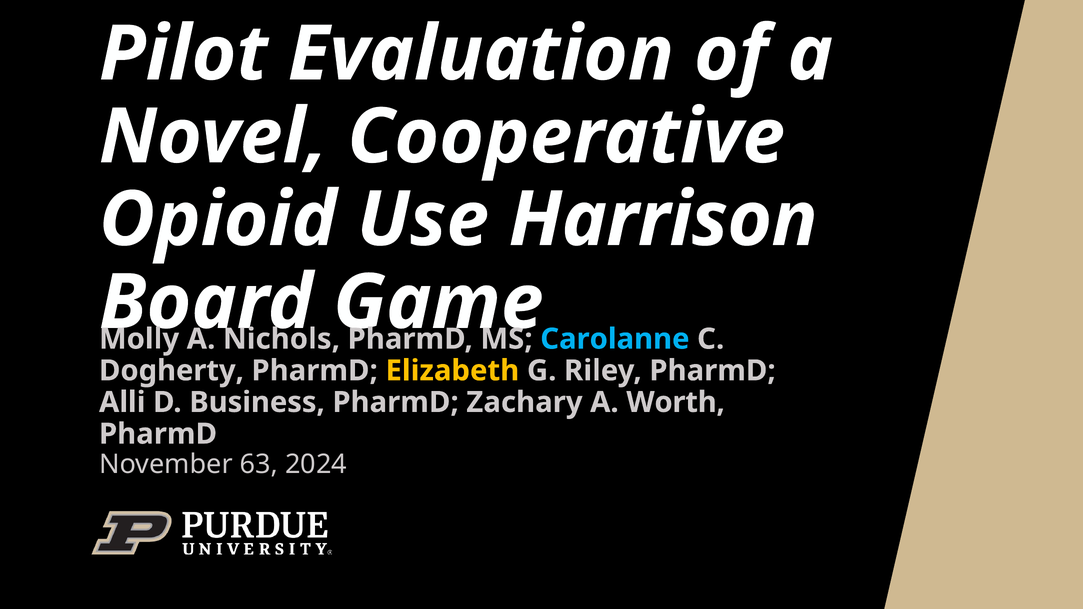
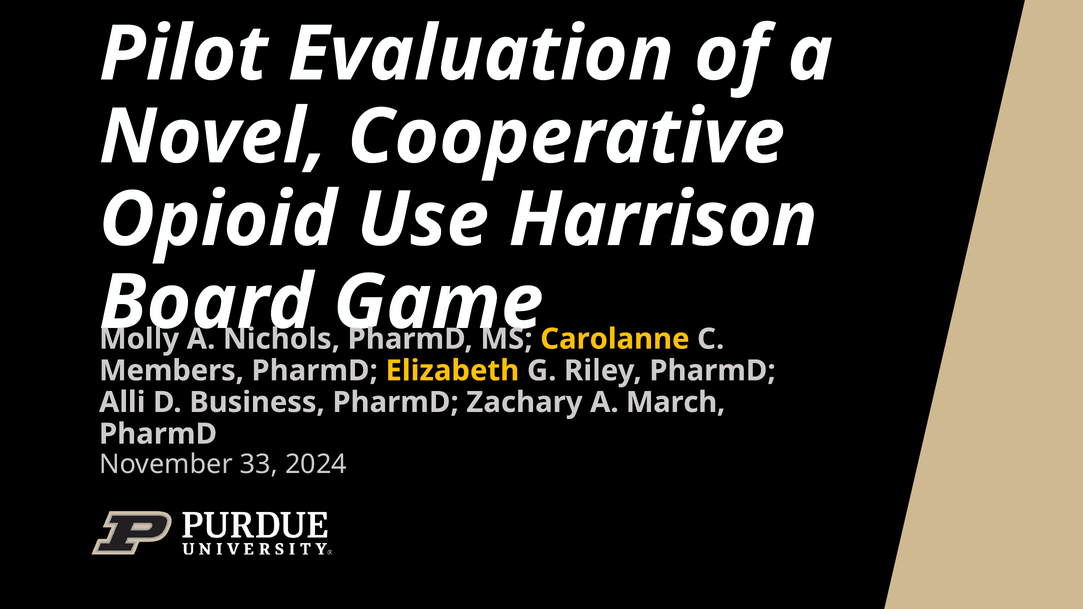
Carolanne colour: light blue -> yellow
Dogherty: Dogherty -> Members
Worth: Worth -> March
63: 63 -> 33
